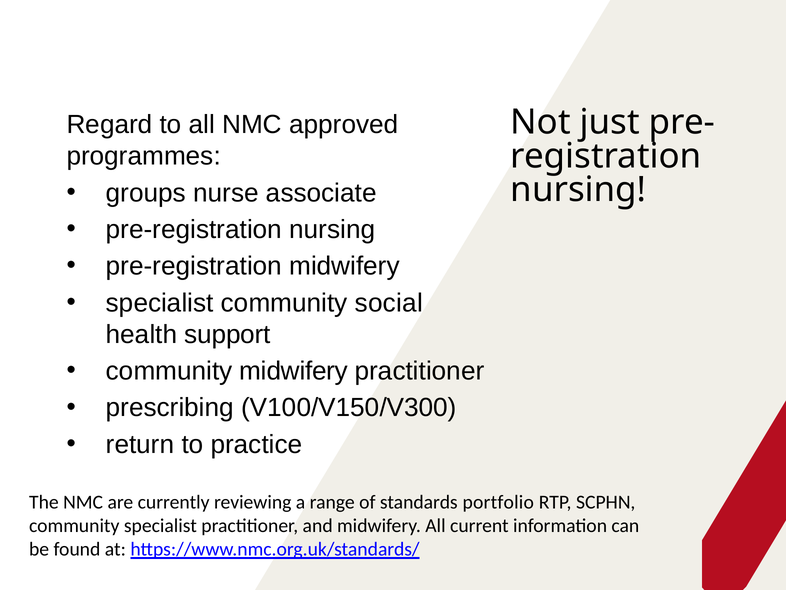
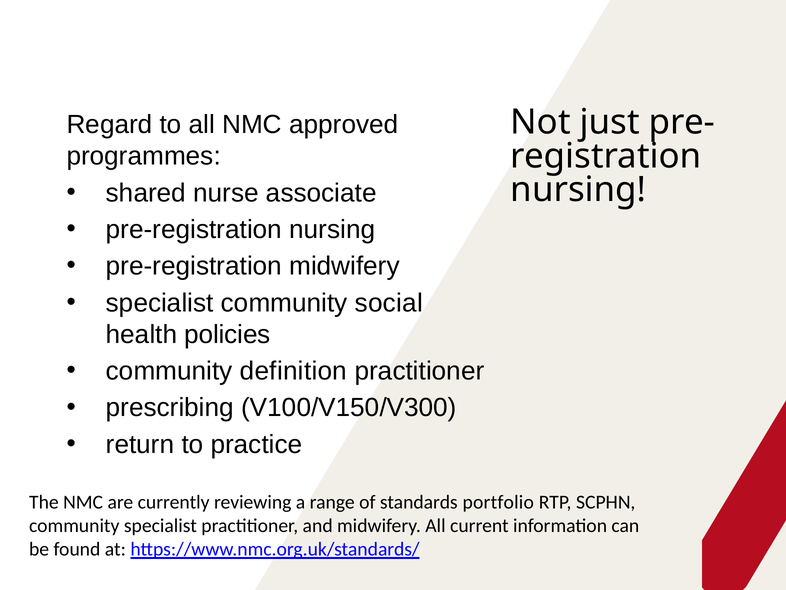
groups: groups -> shared
support: support -> policies
community midwifery: midwifery -> definition
